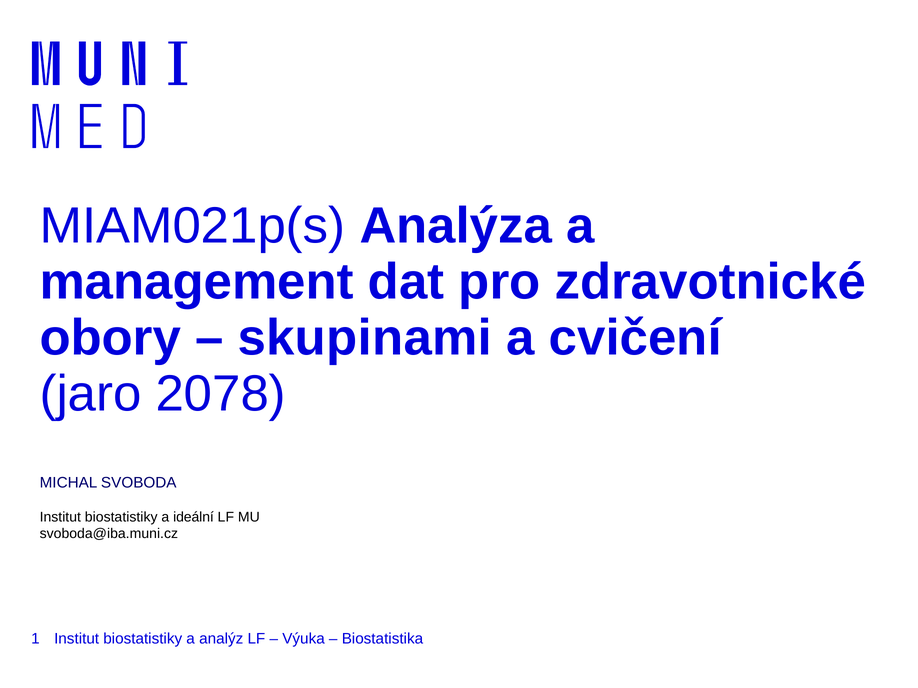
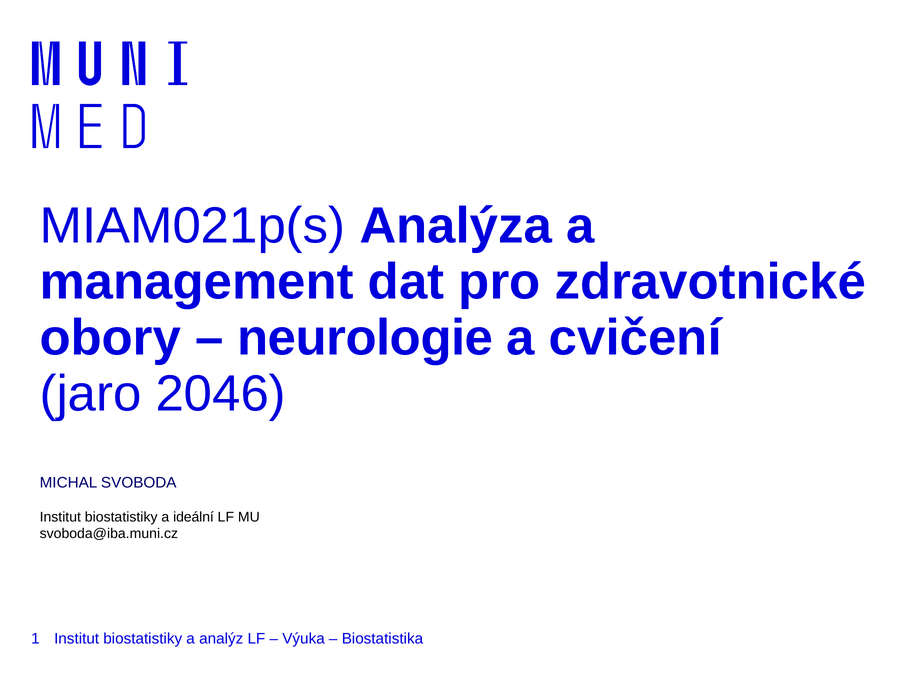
skupinami: skupinami -> neurologie
2078: 2078 -> 2046
